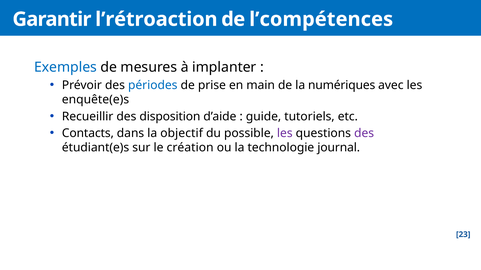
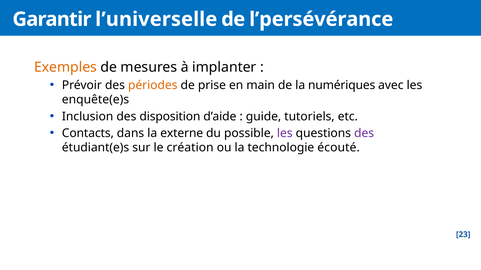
l’rétroaction: l’rétroaction -> l’universelle
l’compétences: l’compétences -> l’persévérance
Exemples colour: blue -> orange
périodes colour: blue -> orange
Recueillir: Recueillir -> Inclusion
objectif: objectif -> externe
journal: journal -> écouté
